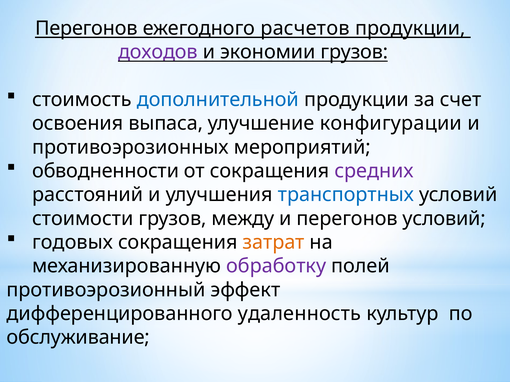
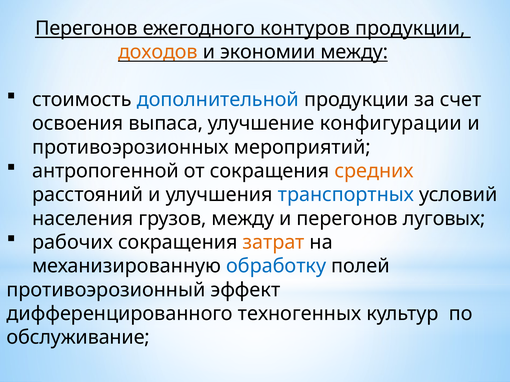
расчетов: расчетов -> контуров
доходов colour: purple -> orange
экономии грузов: грузов -> между
обводненности: обводненности -> антропогенной
средних colour: purple -> orange
стоимости: стоимости -> населения
перегонов условий: условий -> луговых
годовых: годовых -> рабочих
обработку colour: purple -> blue
удаленность: удаленность -> техногенных
